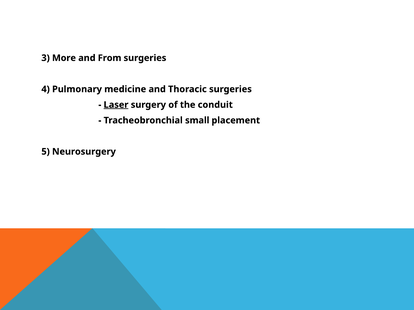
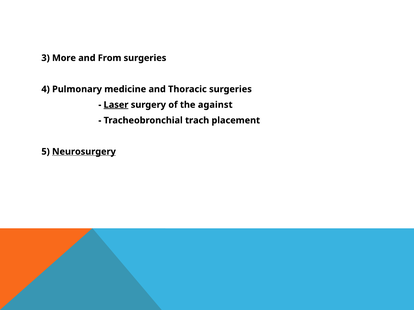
conduit: conduit -> against
small: small -> trach
Neurosurgery underline: none -> present
